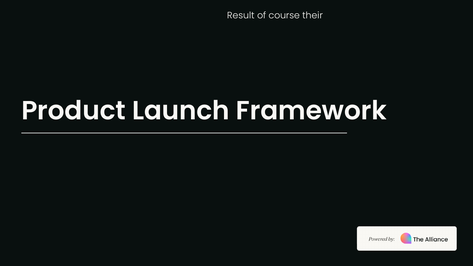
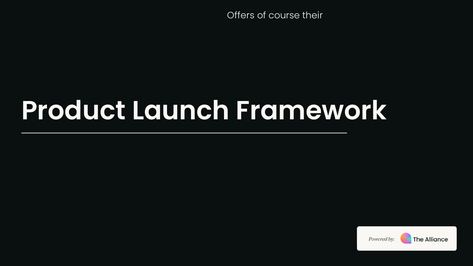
Result: Result -> Offers
